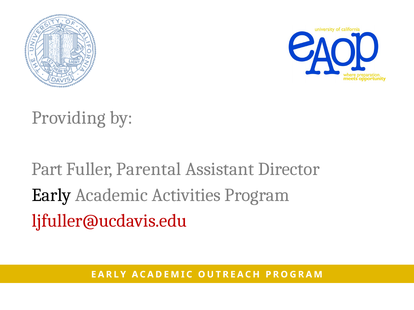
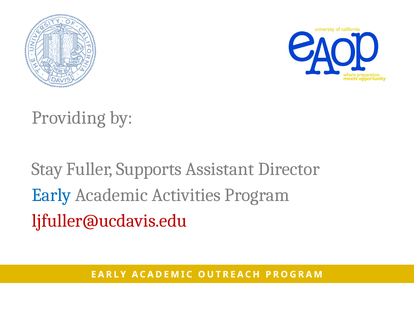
Part: Part -> Stay
Parental: Parental -> Supports
Early at (51, 195) colour: black -> blue
